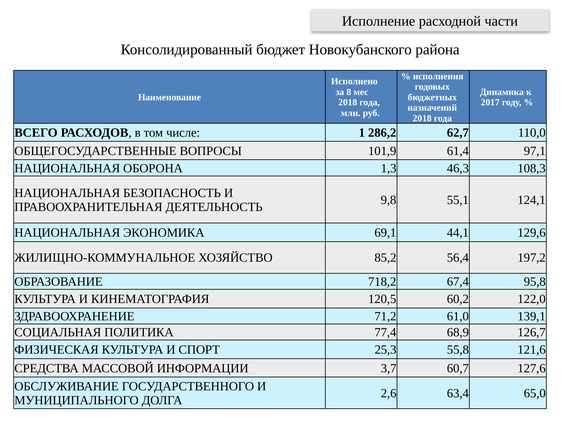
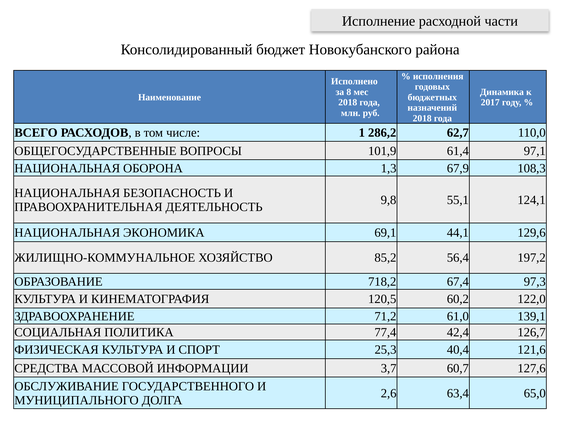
46,3: 46,3 -> 67,9
95,8: 95,8 -> 97,3
68,9: 68,9 -> 42,4
55,8: 55,8 -> 40,4
